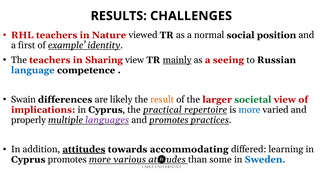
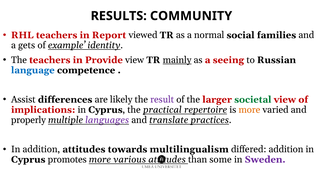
CHALLENGES: CHALLENGES -> COMMUNITY
Nature: Nature -> Report
position: position -> families
first: first -> gets
Sharing: Sharing -> Provide
Swain: Swain -> Assist
result colour: orange -> purple
more at (249, 110) colour: blue -> orange
and promotes: promotes -> translate
attitudes at (84, 149) underline: present -> none
accommodating: accommodating -> multilingualism
differed learning: learning -> addition
Sweden colour: blue -> purple
